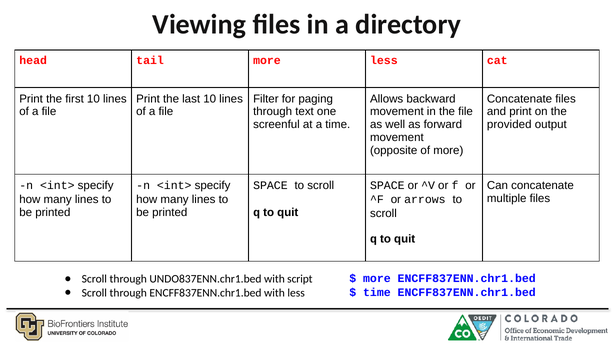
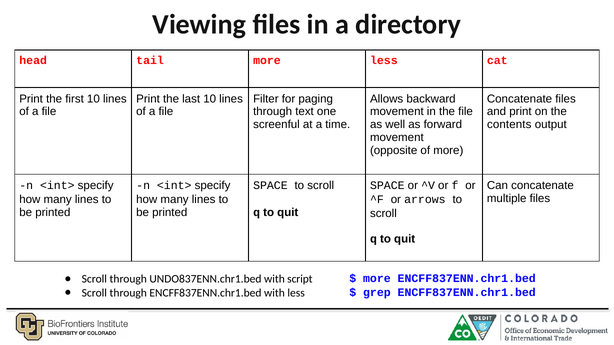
provided: provided -> contents
time at (377, 293): time -> grep
